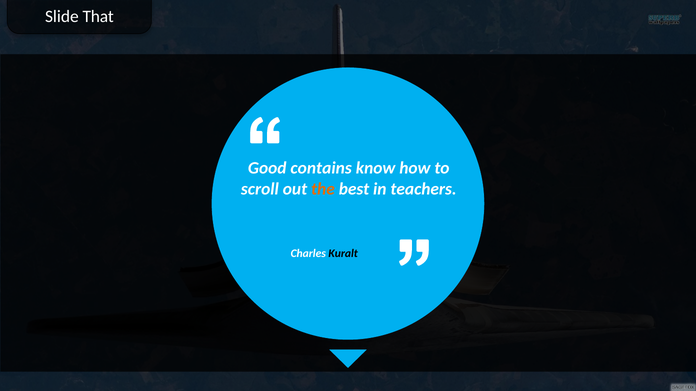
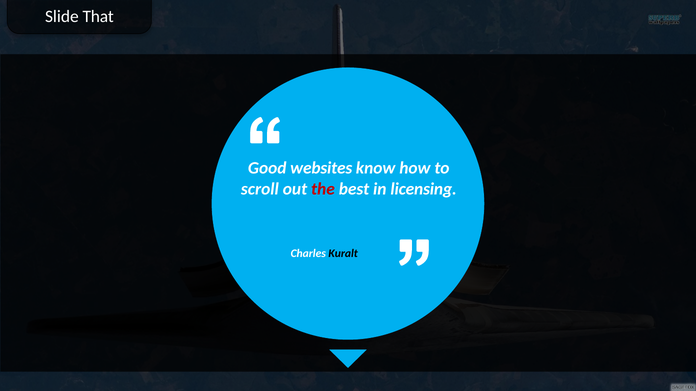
contains: contains -> websites
the colour: orange -> red
teachers: teachers -> licensing
